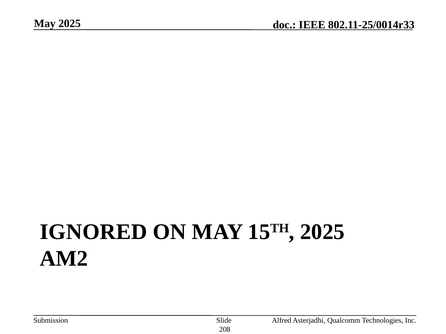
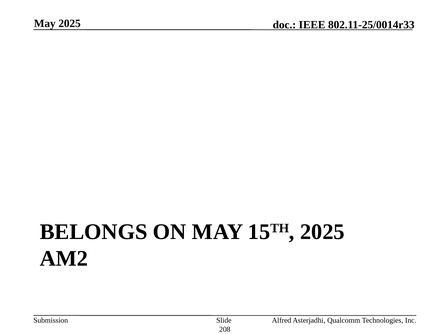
IGNORED: IGNORED -> BELONGS
